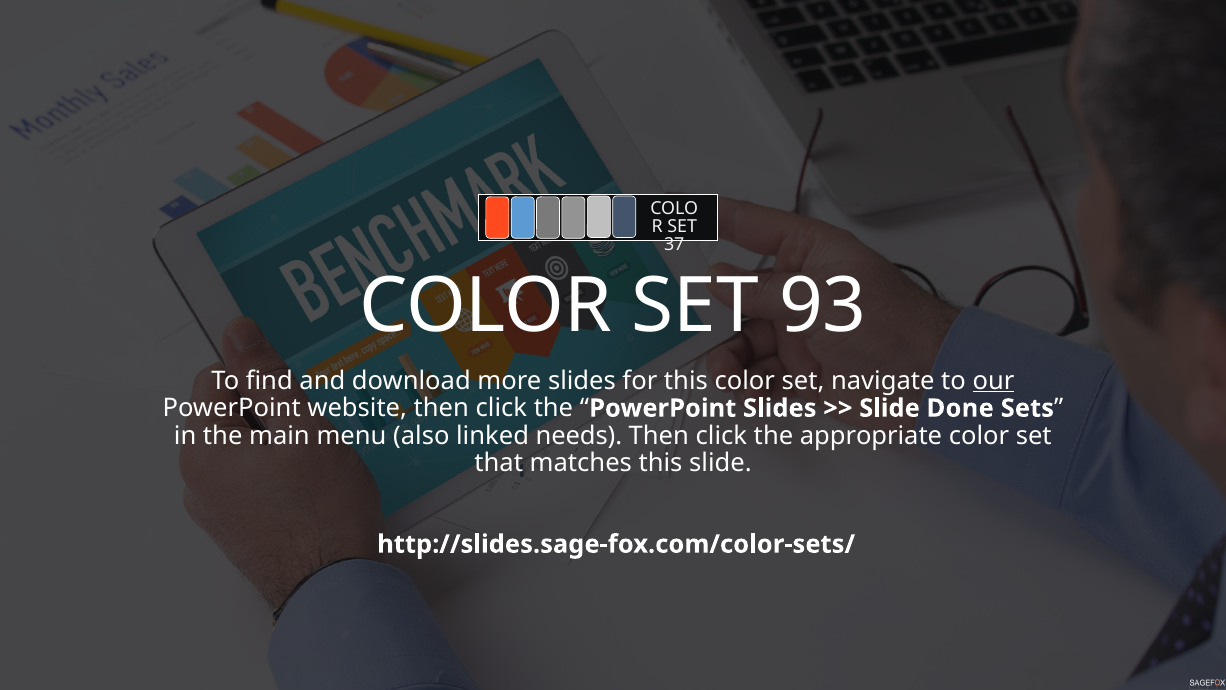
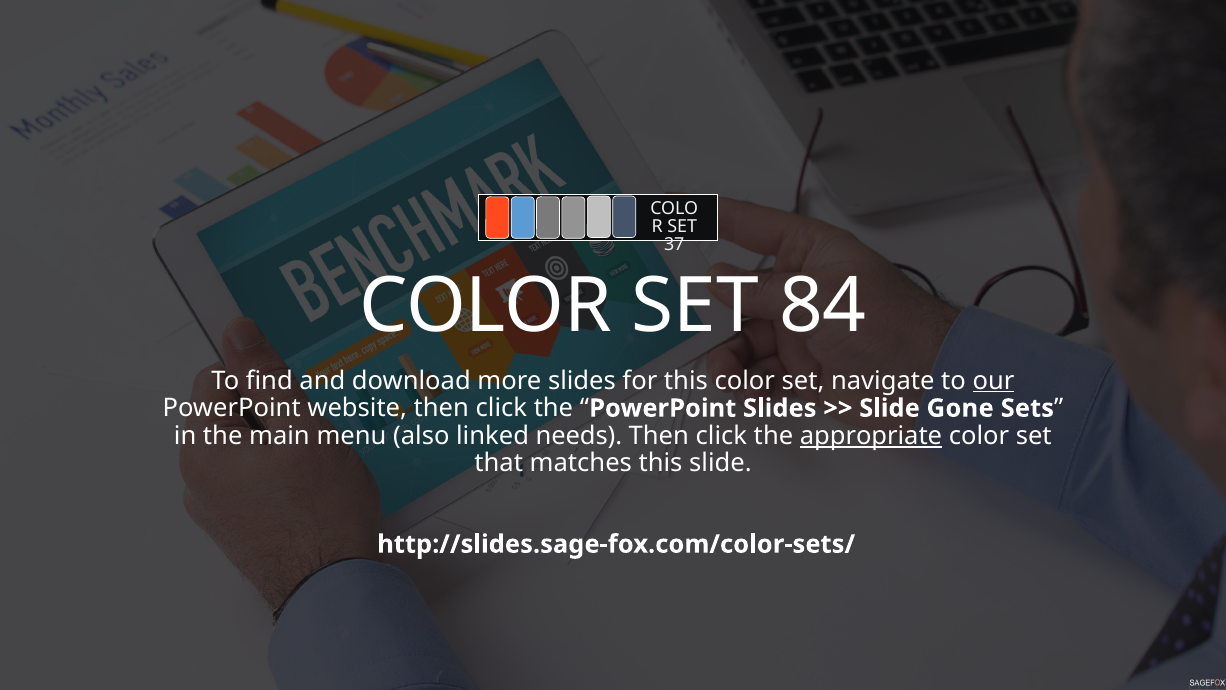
93: 93 -> 84
Done: Done -> Gone
appropriate underline: none -> present
